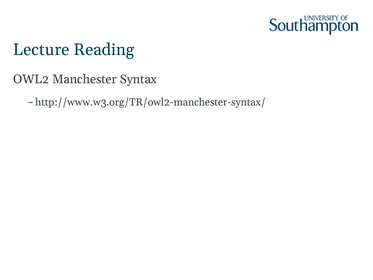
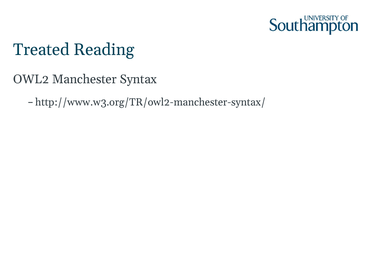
Lecture: Lecture -> Treated
